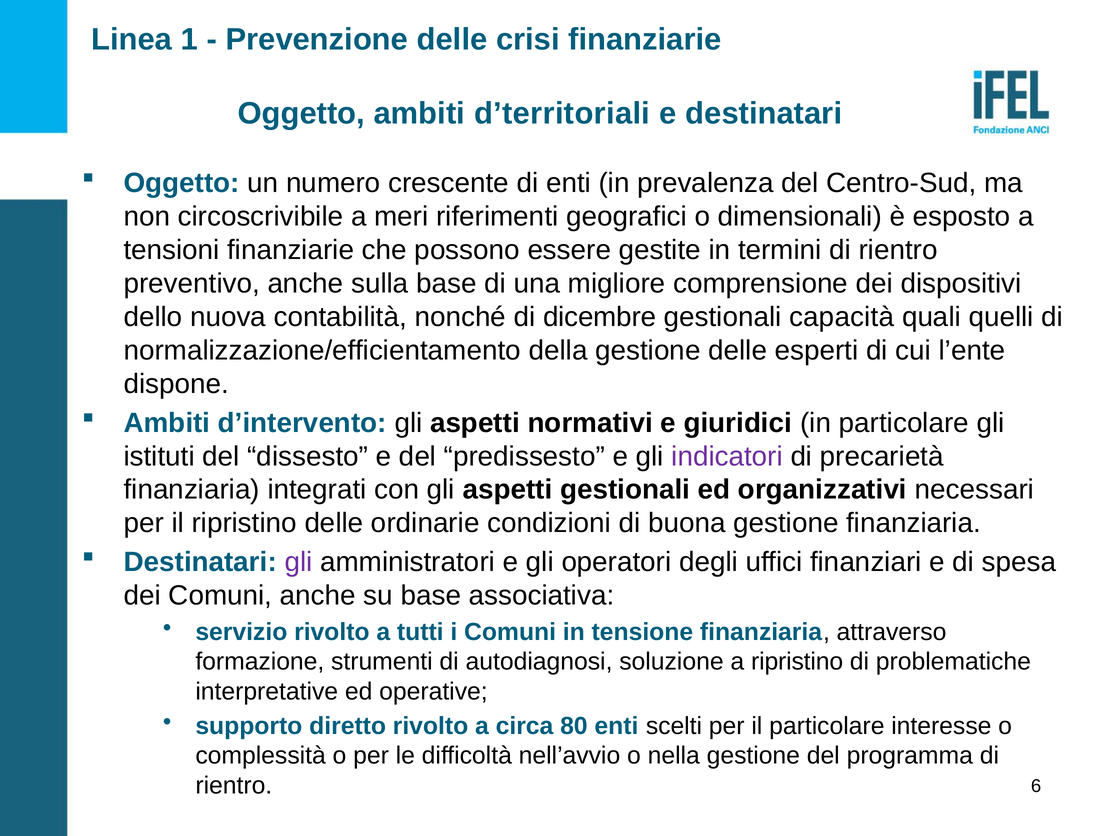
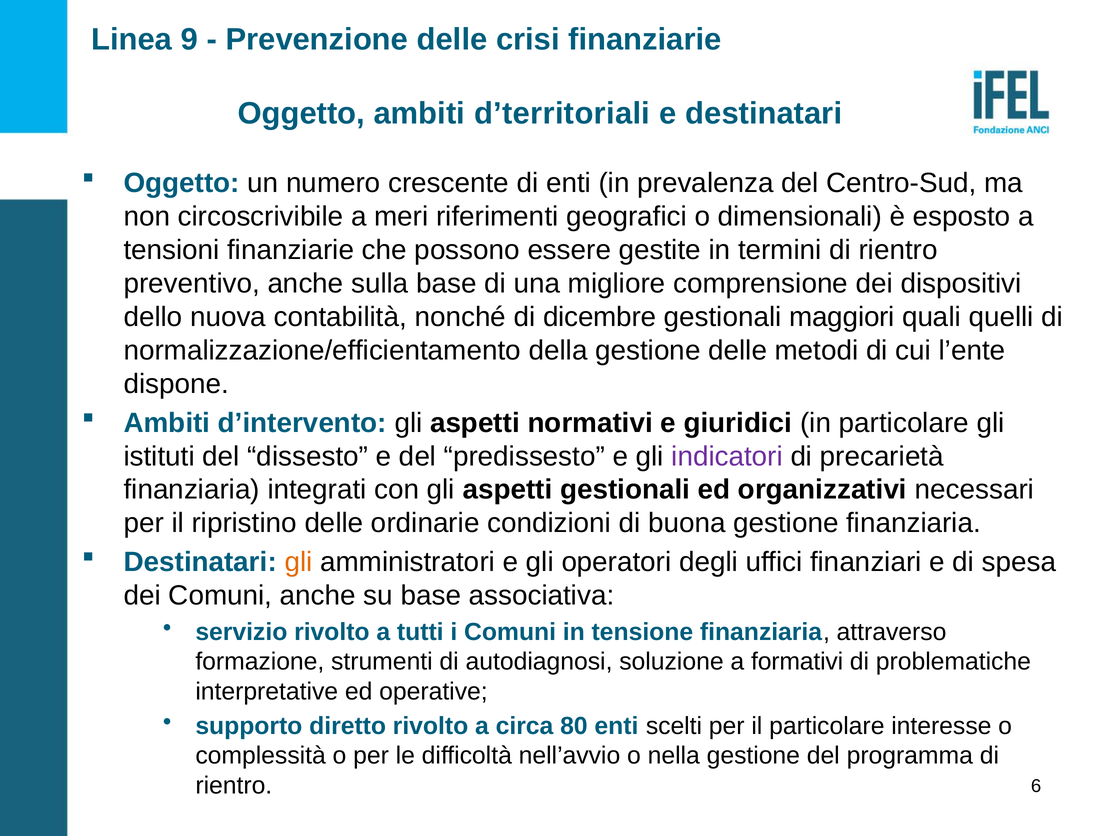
1: 1 -> 9
capacità: capacità -> maggiori
esperti: esperti -> metodi
gli at (298, 562) colour: purple -> orange
a ripristino: ripristino -> formativi
